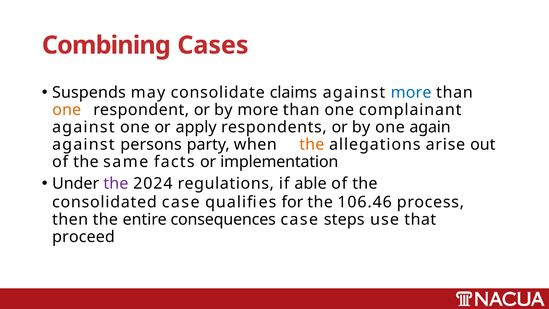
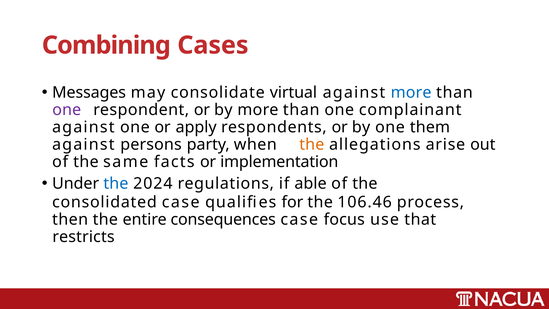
Suspends: Suspends -> Messages
claims: claims -> virtual
one at (67, 110) colour: orange -> purple
again: again -> them
the at (116, 184) colour: purple -> blue
steps: steps -> focus
proceed: proceed -> restricts
